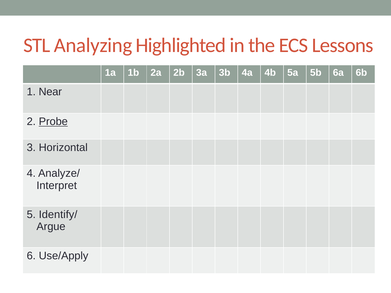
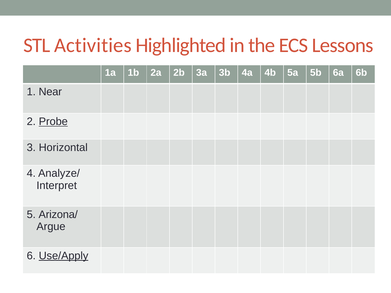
Analyzing: Analyzing -> Activities
Identify/: Identify/ -> Arizona/
Use/Apply underline: none -> present
